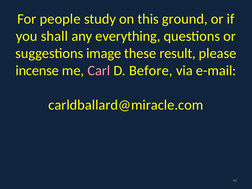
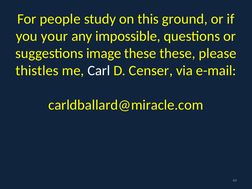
shall: shall -> your
everything: everything -> impossible
these result: result -> these
incense: incense -> thistles
Carl colour: pink -> white
Before: Before -> Censer
